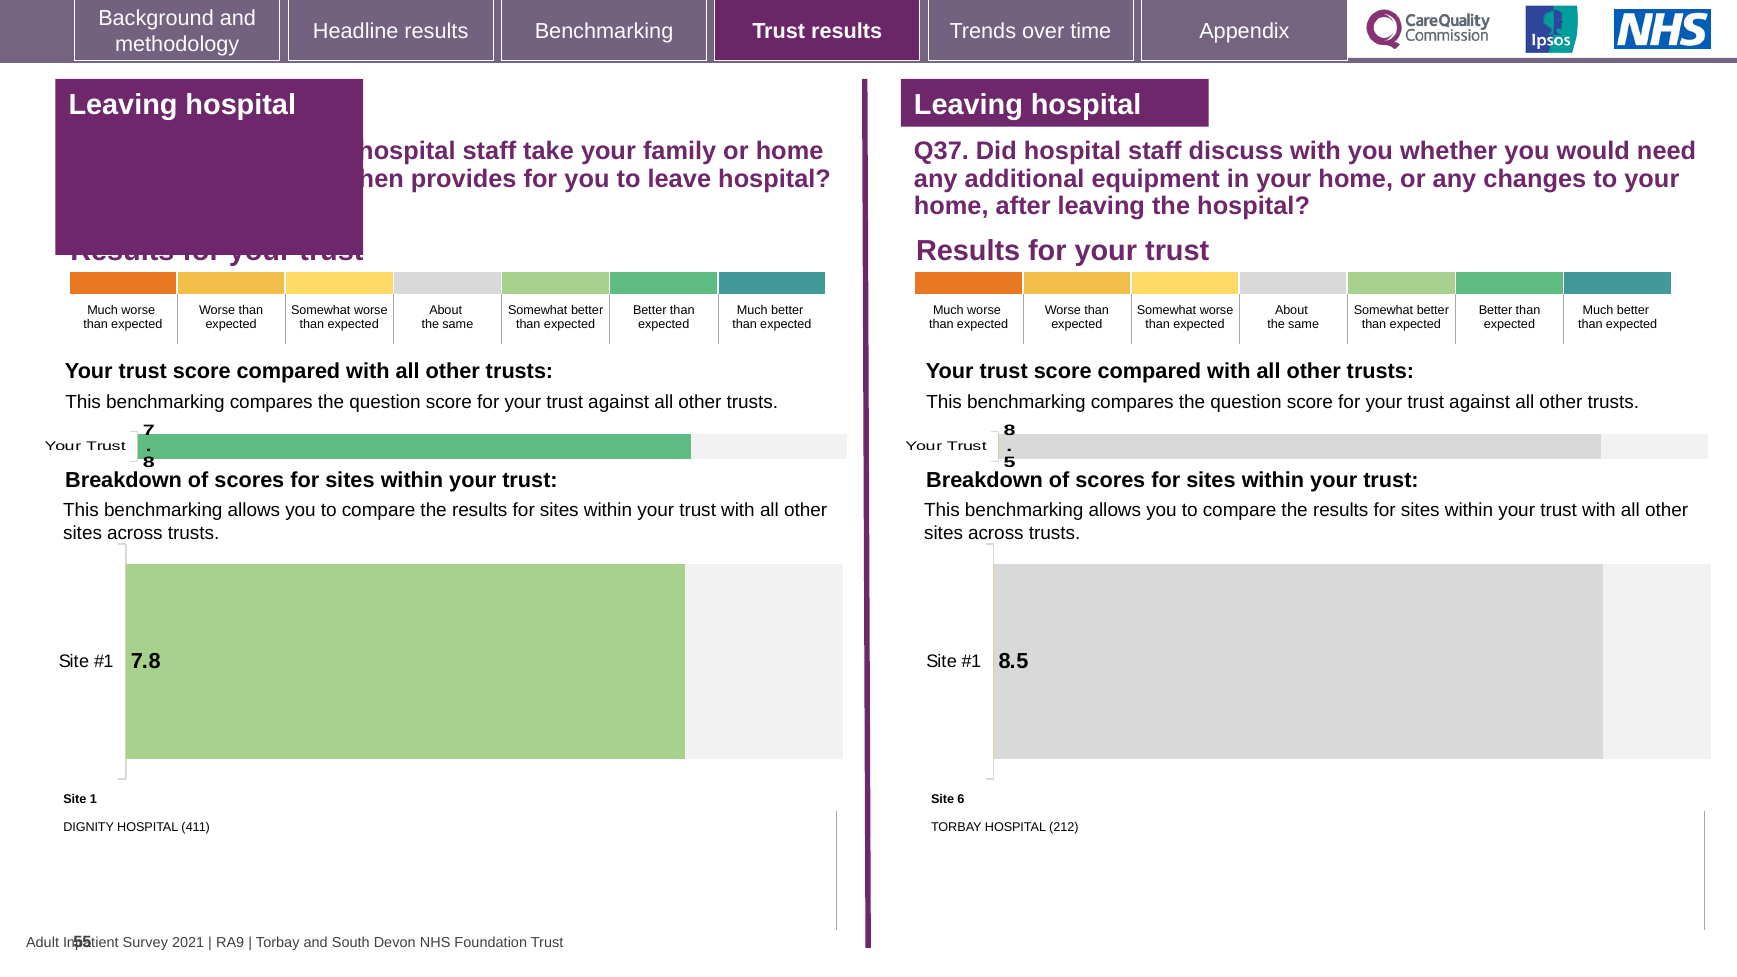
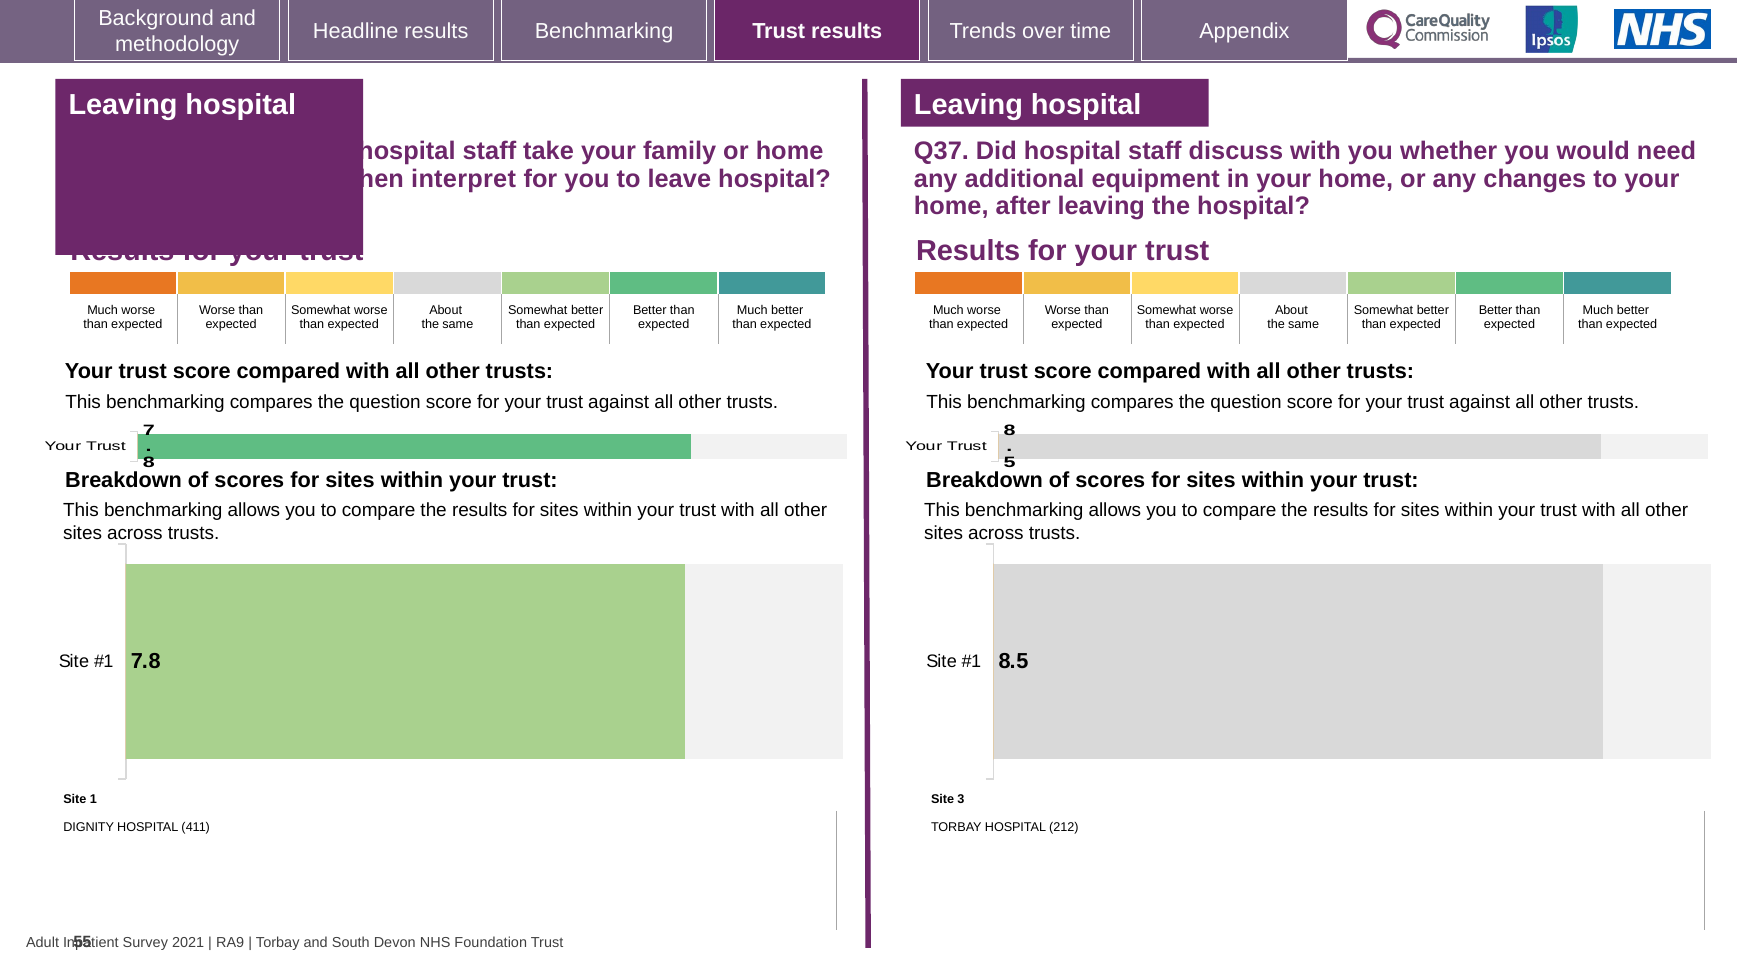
provides: provides -> interpret
6: 6 -> 3
